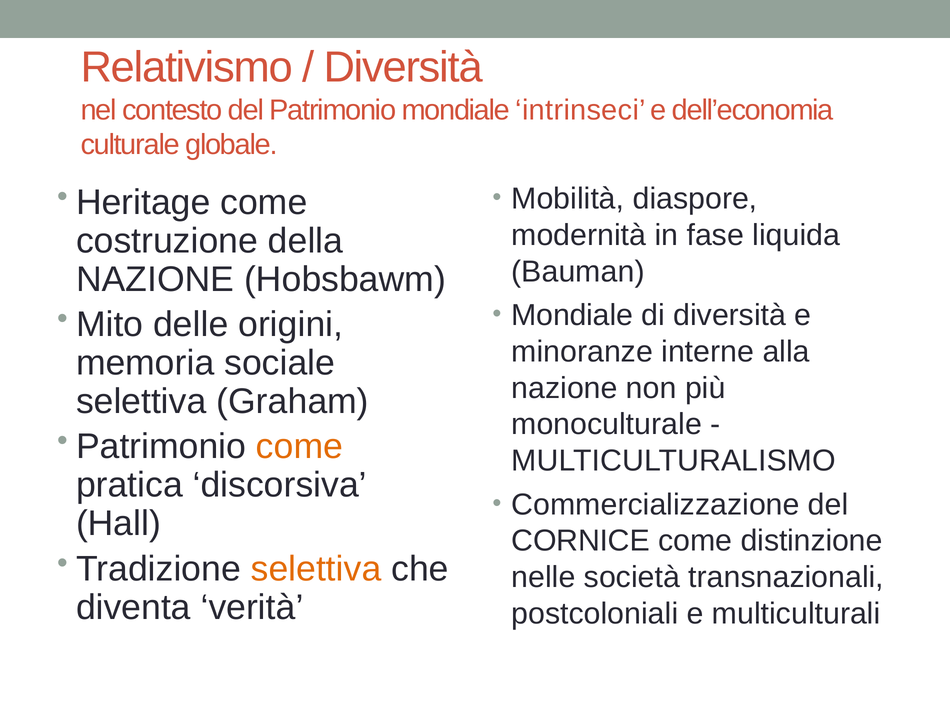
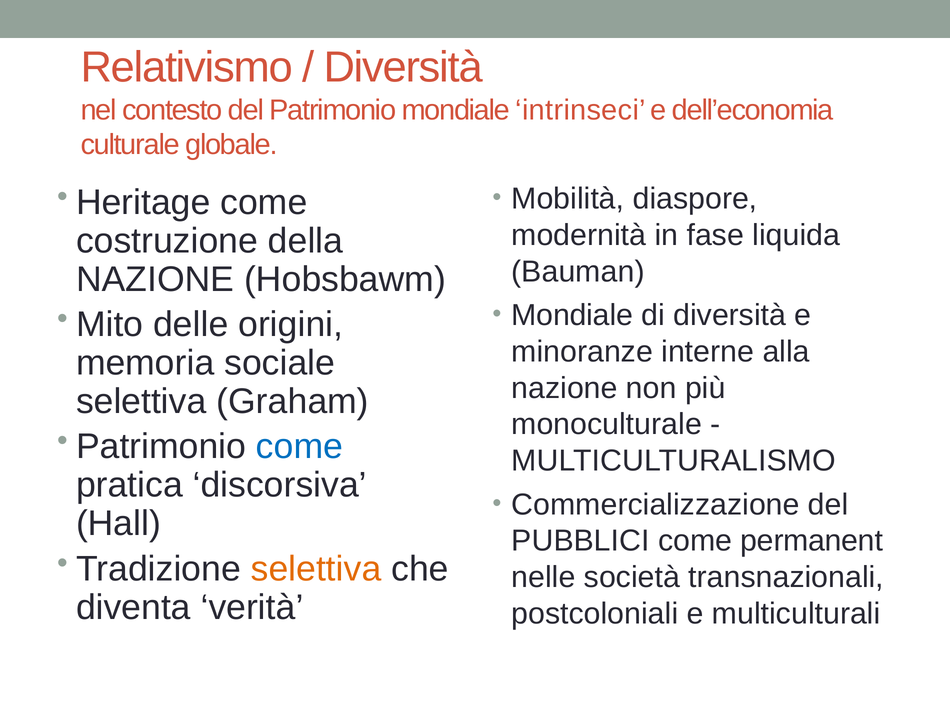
come at (300, 447) colour: orange -> blue
CORNICE: CORNICE -> PUBBLICI
distinzione: distinzione -> permanent
